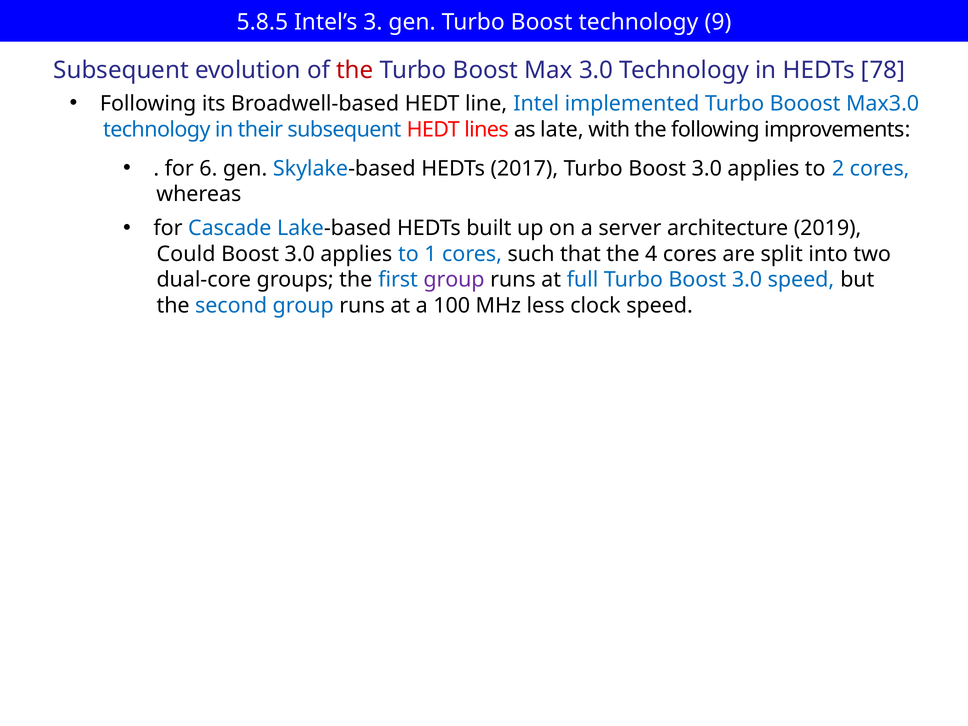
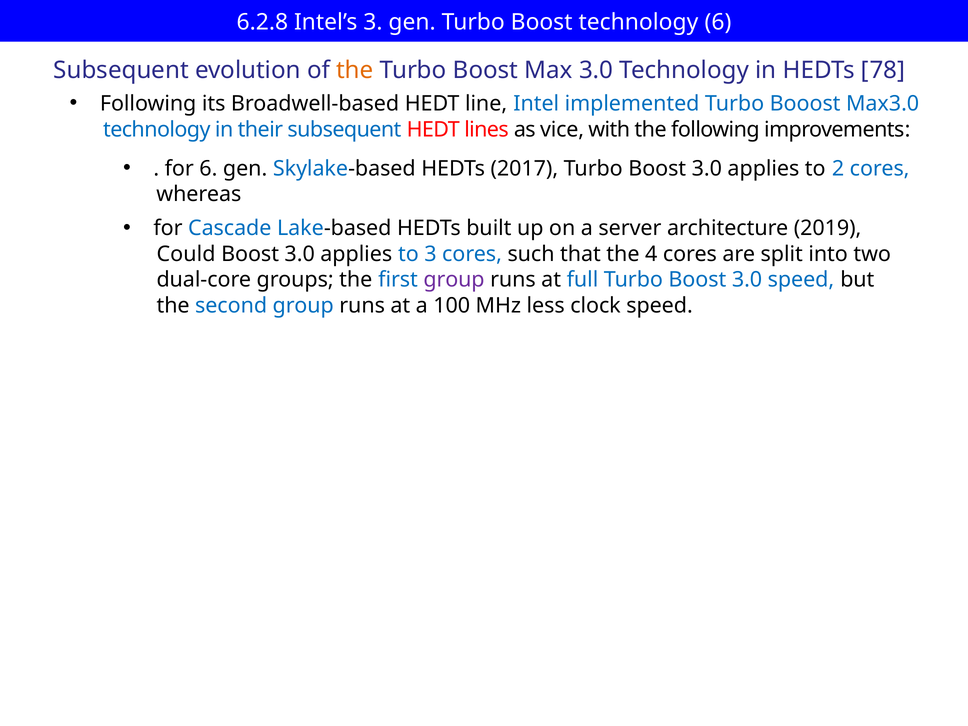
5.8.5: 5.8.5 -> 6.2.8
technology 9: 9 -> 6
the at (355, 70) colour: red -> orange
late: late -> vice
to 1: 1 -> 3
